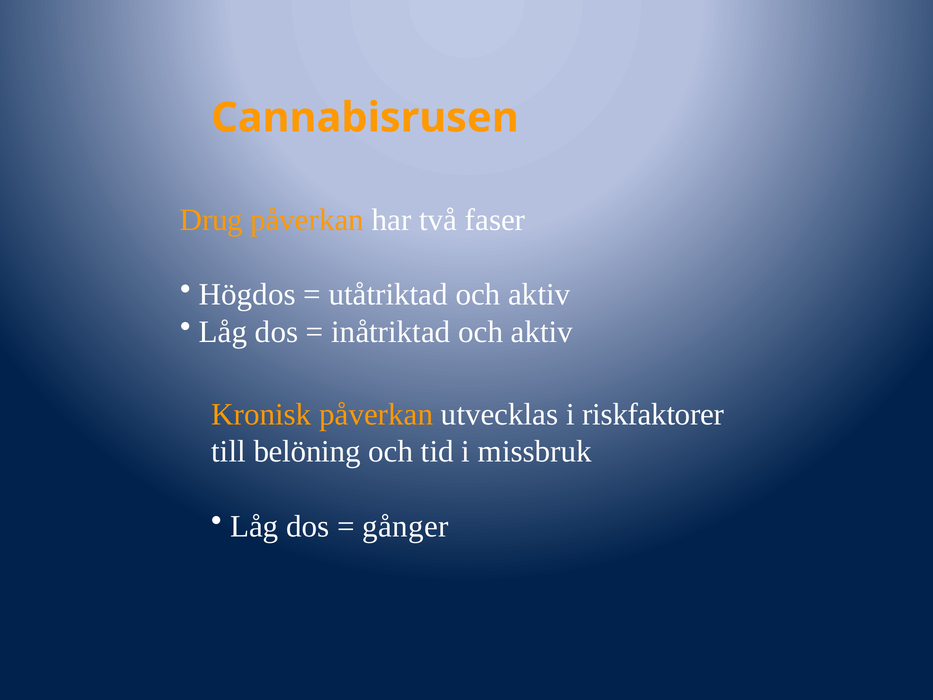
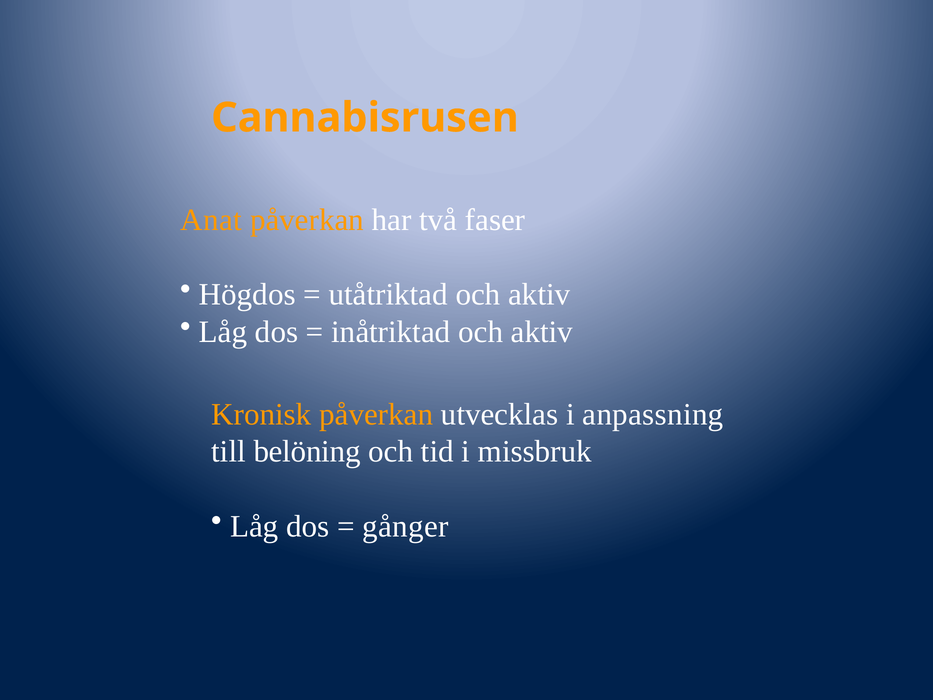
Drug: Drug -> Anat
riskfaktorer: riskfaktorer -> anpassning
